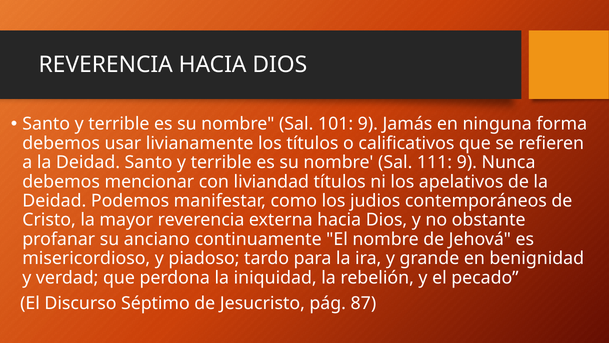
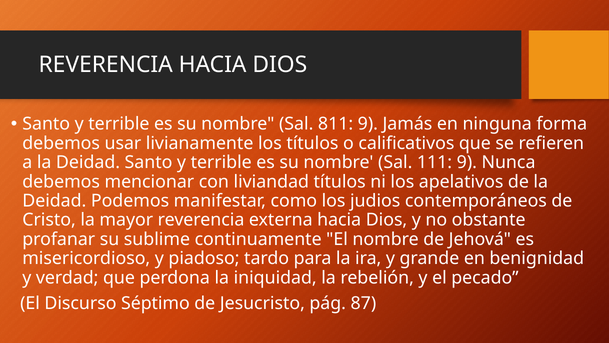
101: 101 -> 811
anciano: anciano -> sublime
